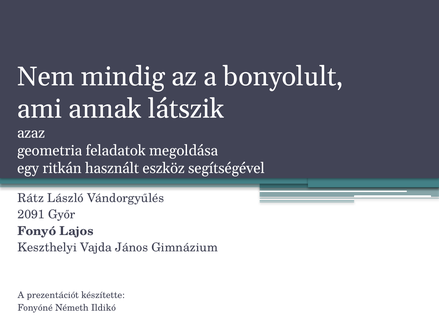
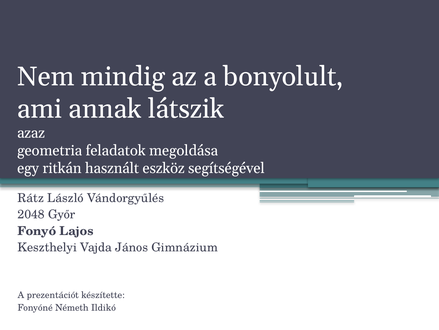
2091: 2091 -> 2048
